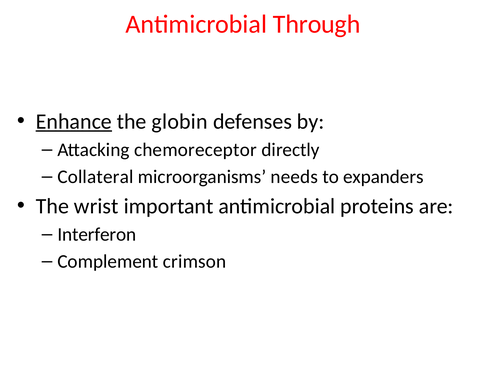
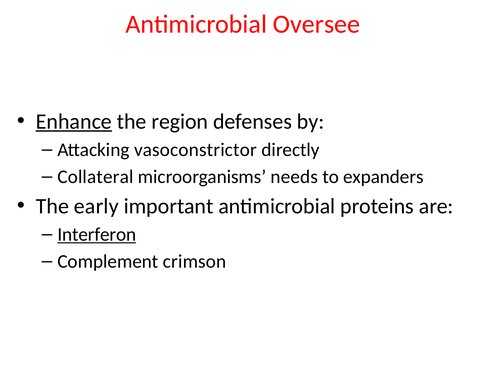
Through: Through -> Oversee
globin: globin -> region
chemoreceptor: chemoreceptor -> vasoconstrictor
wrist: wrist -> early
Interferon underline: none -> present
